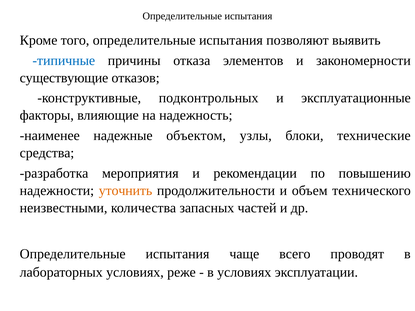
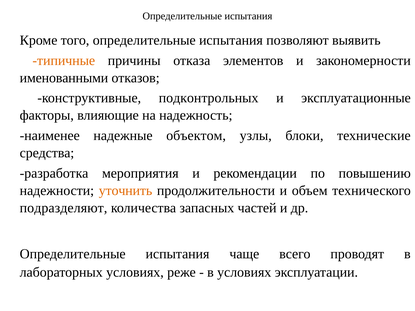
типичные colour: blue -> orange
существующие: существующие -> именованными
неизвестными: неизвестными -> подразделяют
